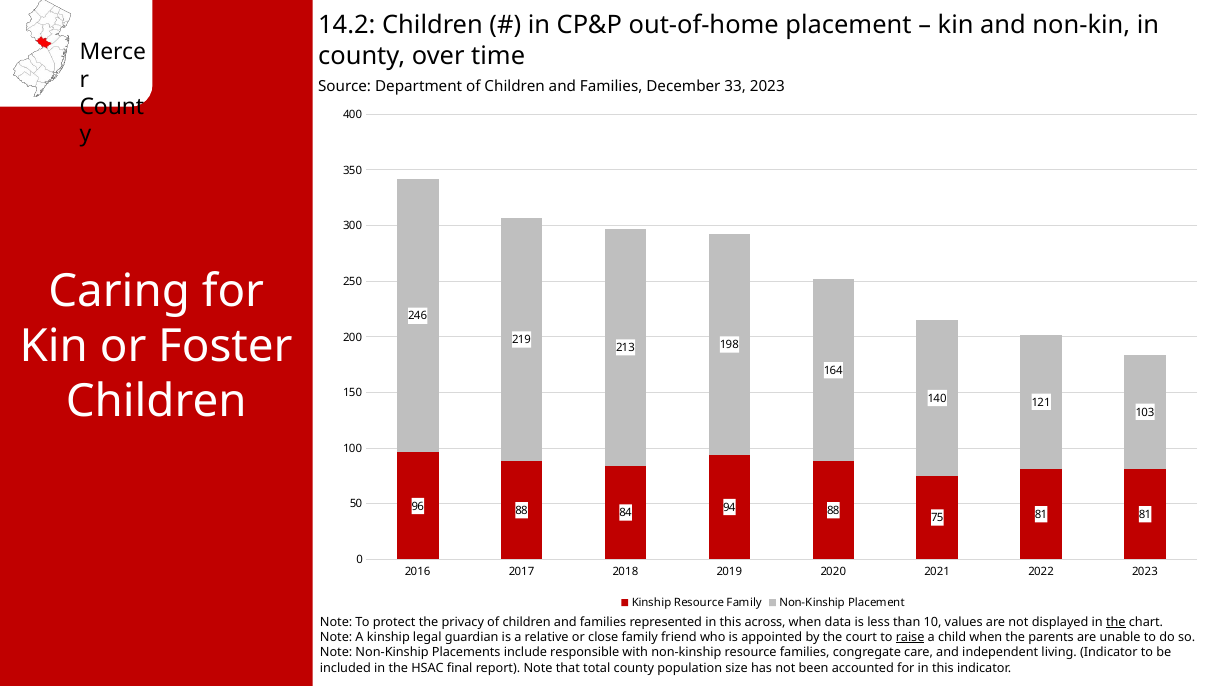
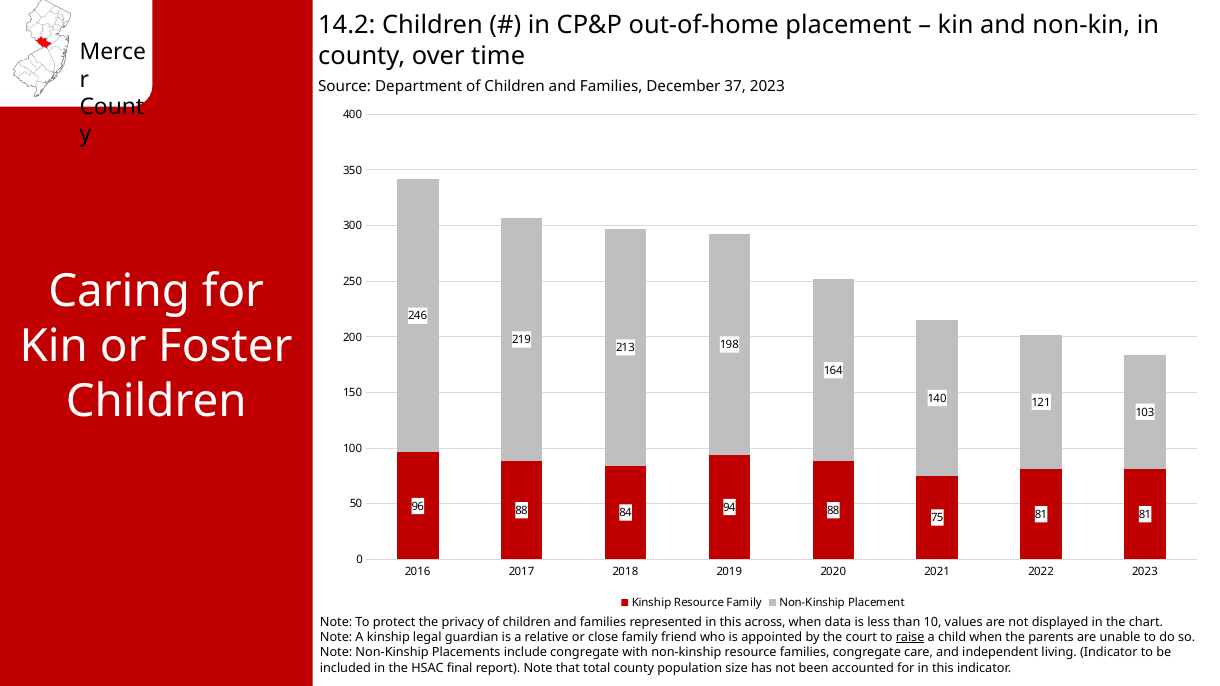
33: 33 -> 37
the at (1116, 622) underline: present -> none
include responsible: responsible -> congregate
